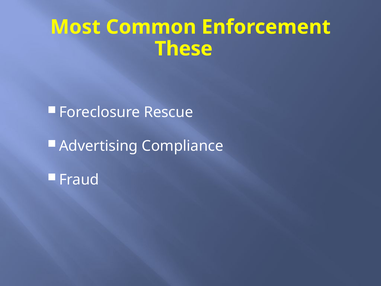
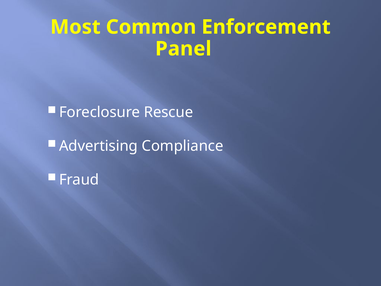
These: These -> Panel
